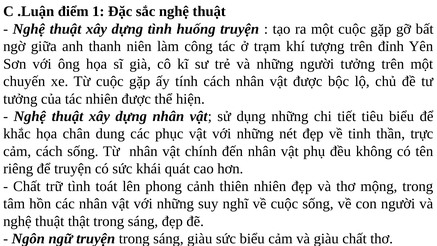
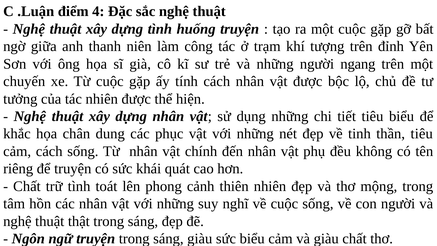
1: 1 -> 4
người tưởng: tưởng -> ngang
thần trực: trực -> tiêu
